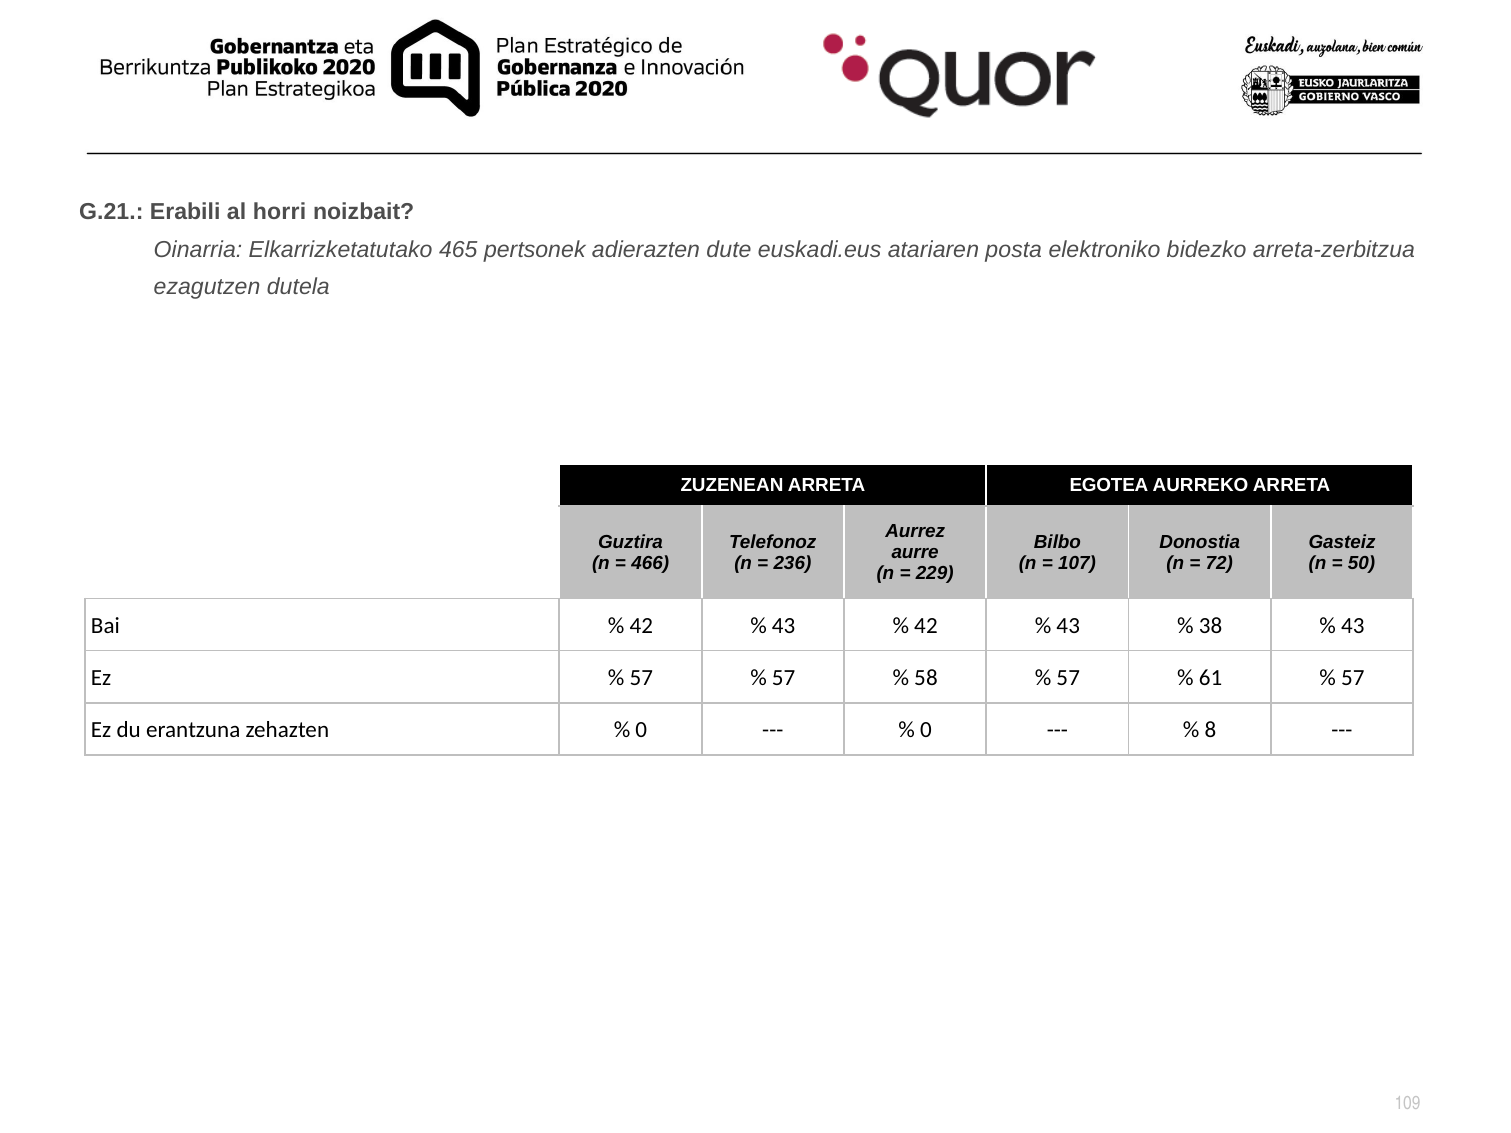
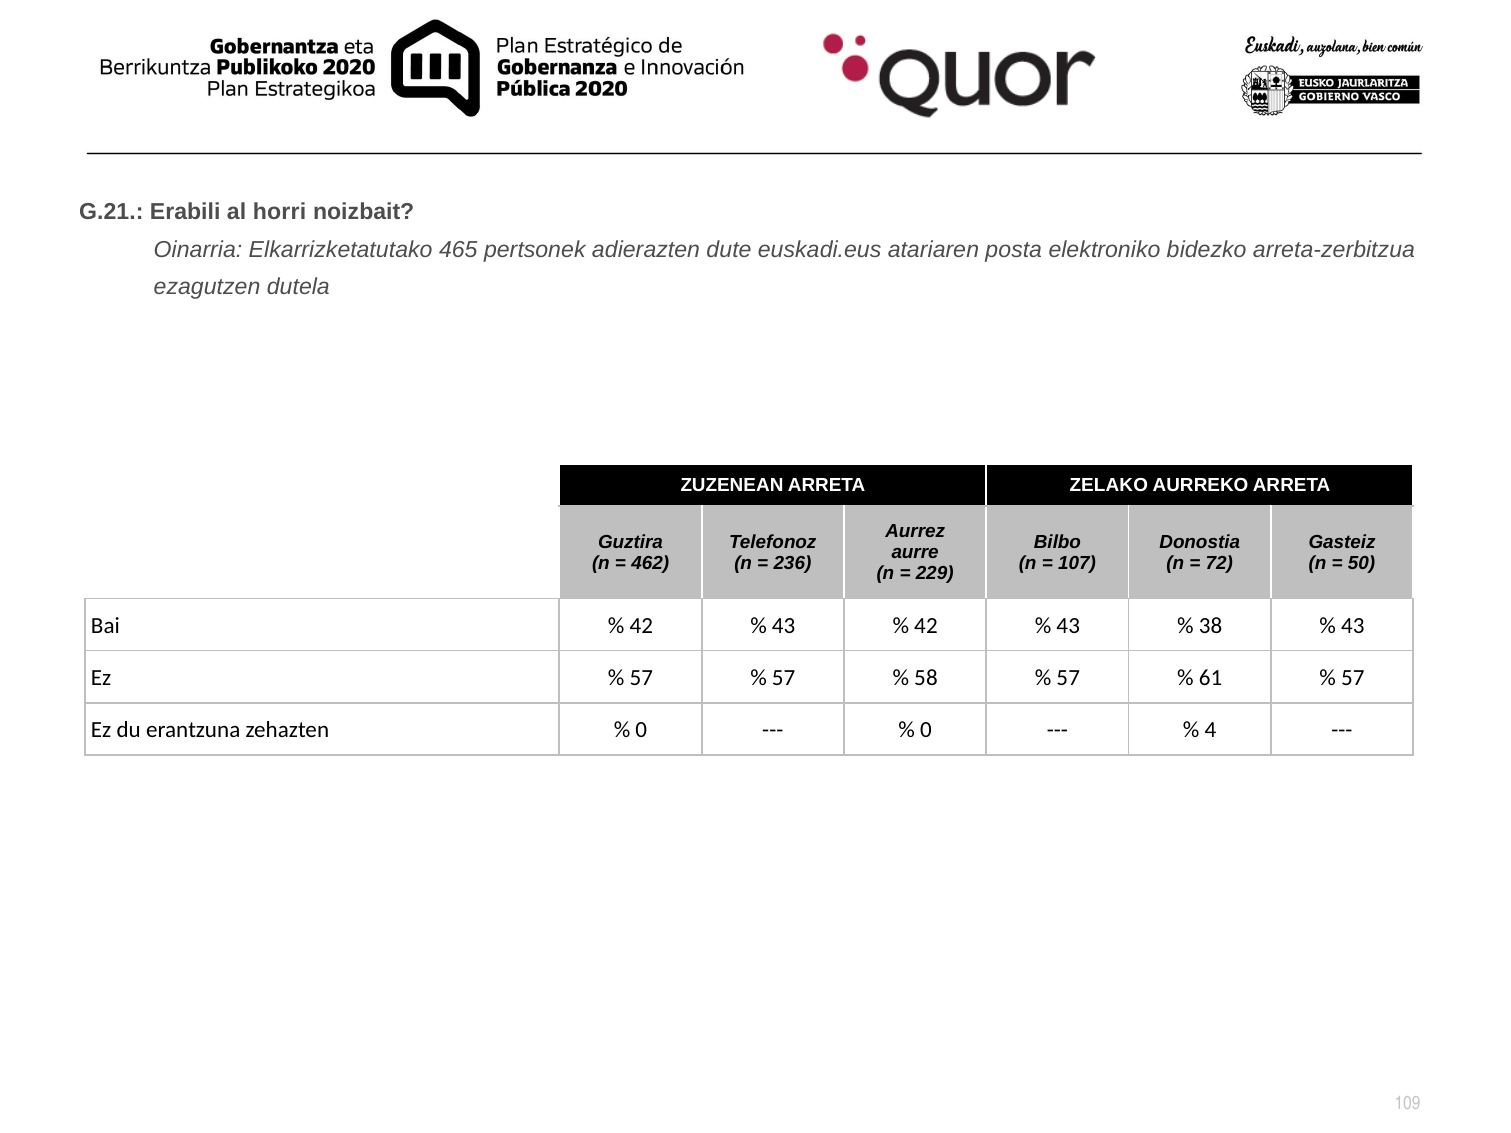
EGOTEA: EGOTEA -> ZELAKO
466: 466 -> 462
8: 8 -> 4
